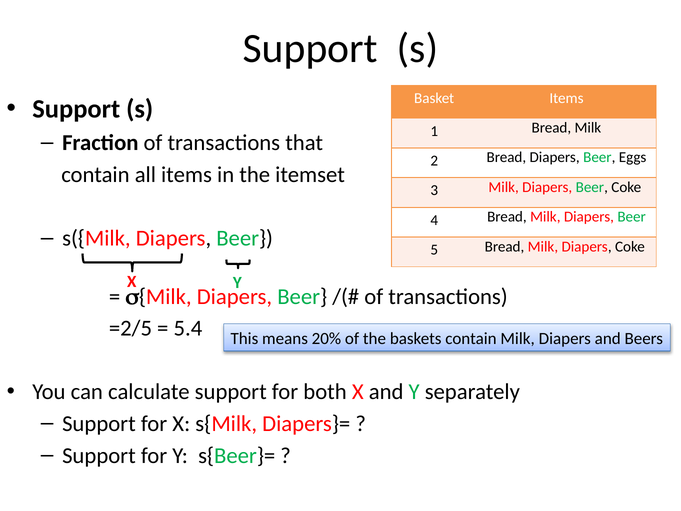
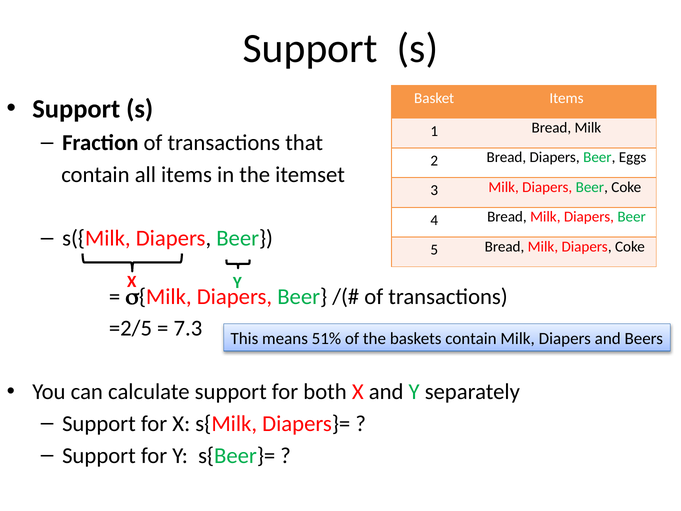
5.4: 5.4 -> 7.3
20%: 20% -> 51%
